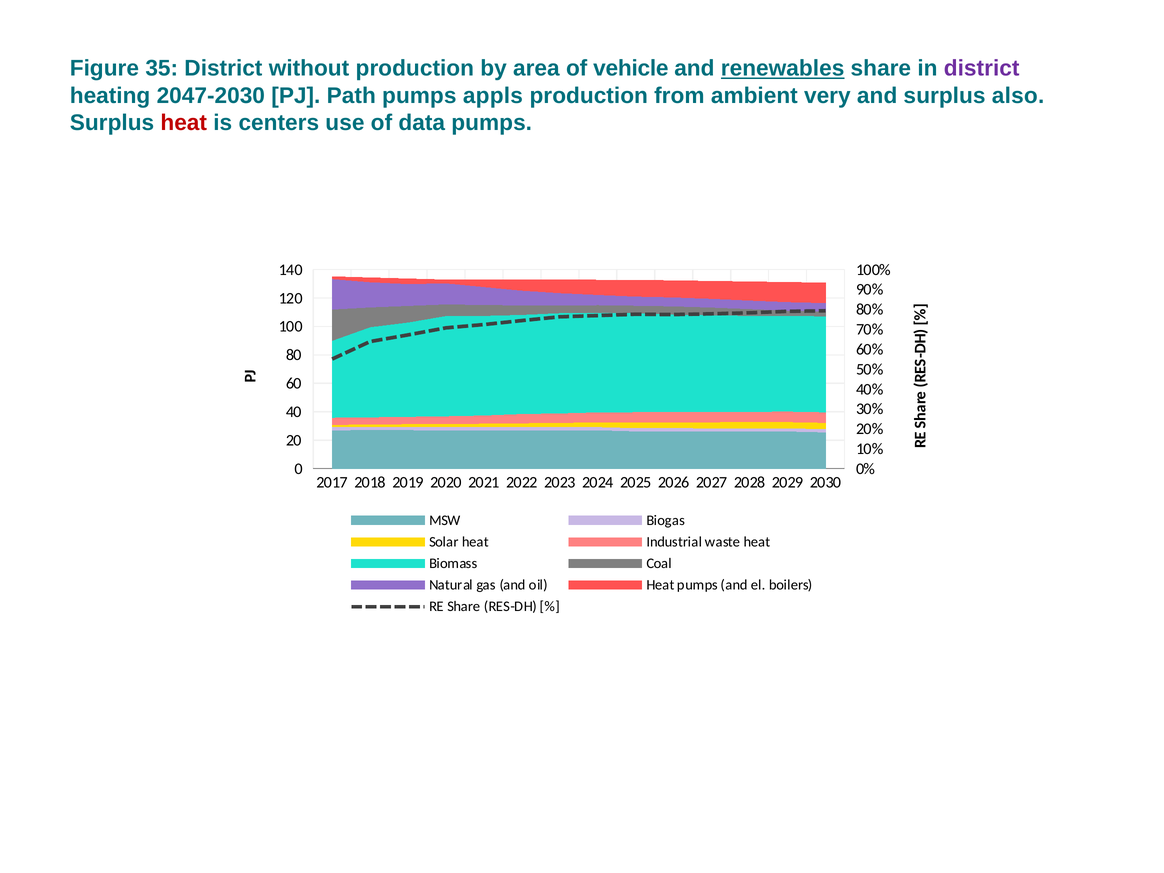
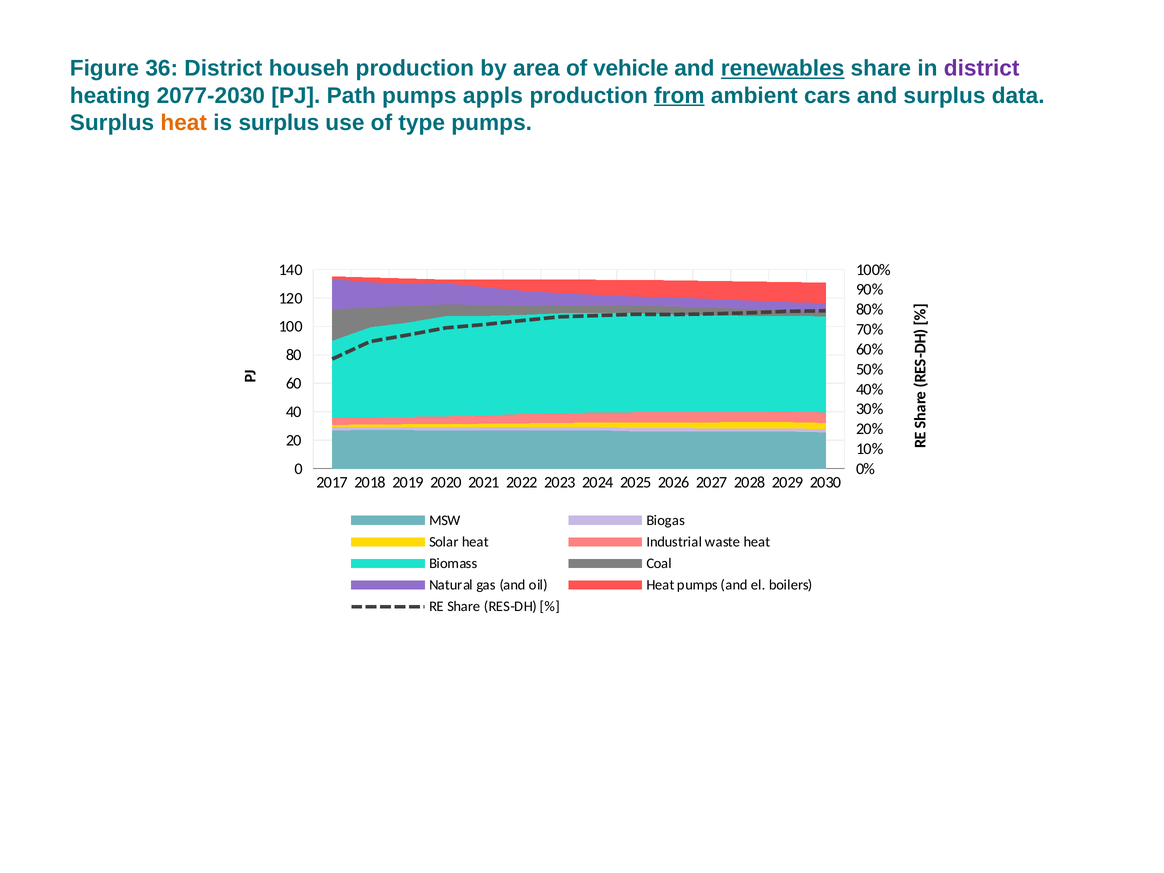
35: 35 -> 36
without: without -> househ
2047-2030: 2047-2030 -> 2077-2030
from underline: none -> present
very: very -> cars
also: also -> data
heat at (184, 123) colour: red -> orange
is centers: centers -> surplus
data: data -> type
